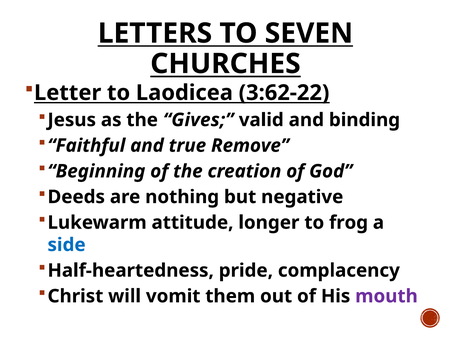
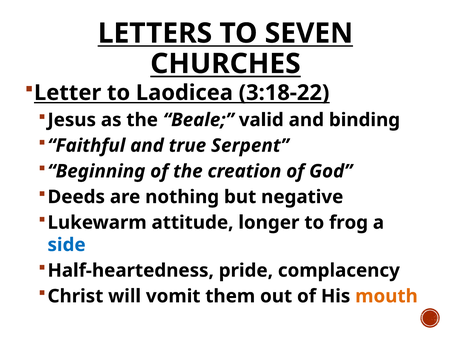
3:62-22: 3:62-22 -> 3:18-22
Gives: Gives -> Beale
Remove: Remove -> Serpent
mouth colour: purple -> orange
